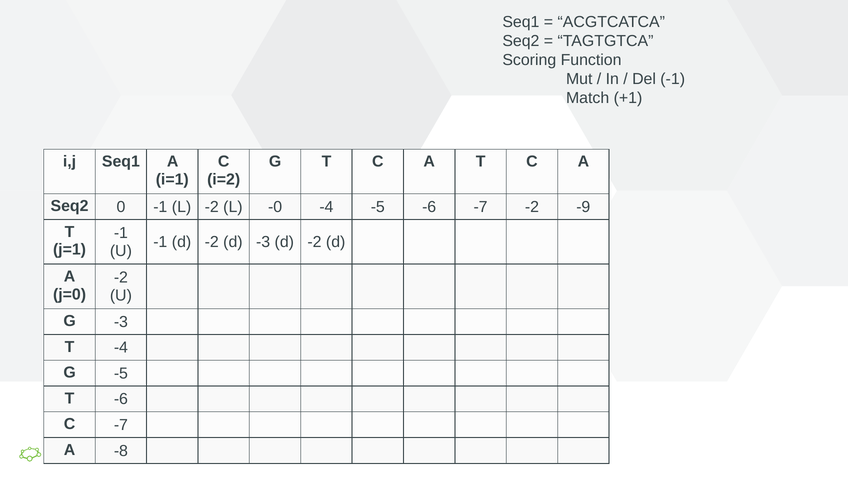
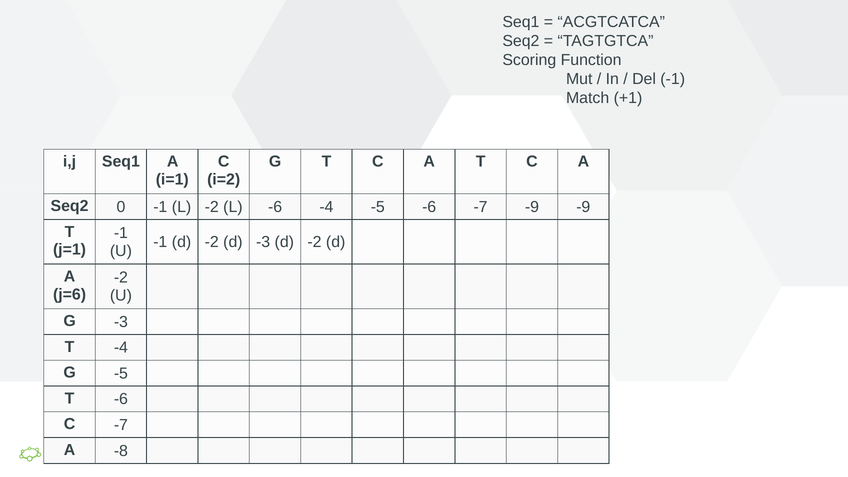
L -0: -0 -> -6
-7 -2: -2 -> -9
j=0: j=0 -> j=6
